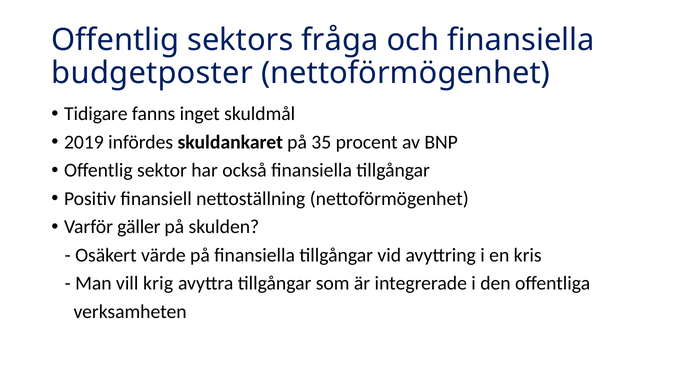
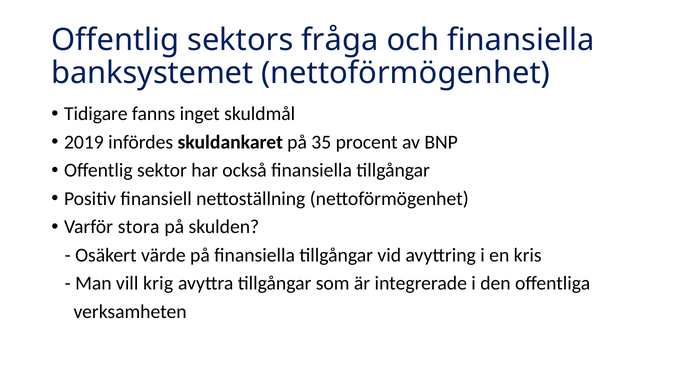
budgetposter: budgetposter -> banksystemet
gäller: gäller -> stora
